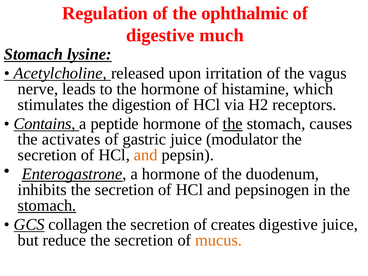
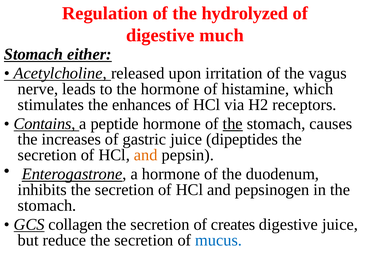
ophthalmic: ophthalmic -> hydrolyzed
lysine: lysine -> either
digestion: digestion -> enhances
activates: activates -> increases
modulator: modulator -> dipeptides
stomach at (47, 205) underline: present -> none
mucus colour: orange -> blue
